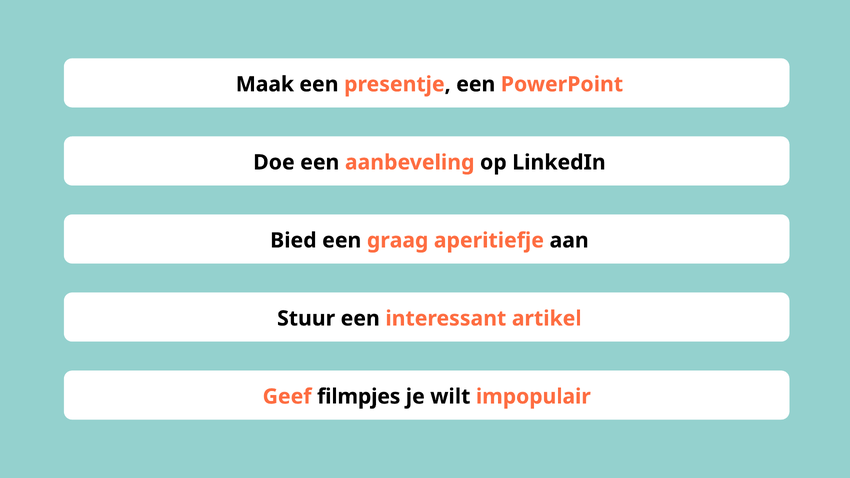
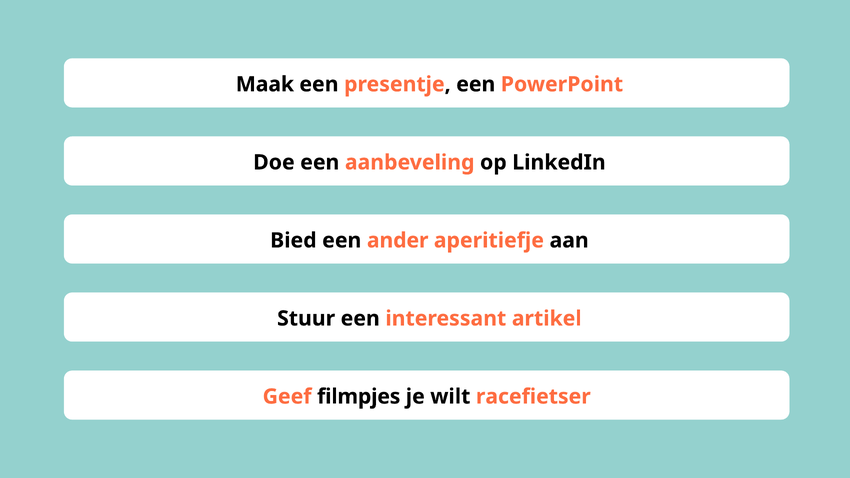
graag: graag -> ander
impopulair: impopulair -> racefietser
